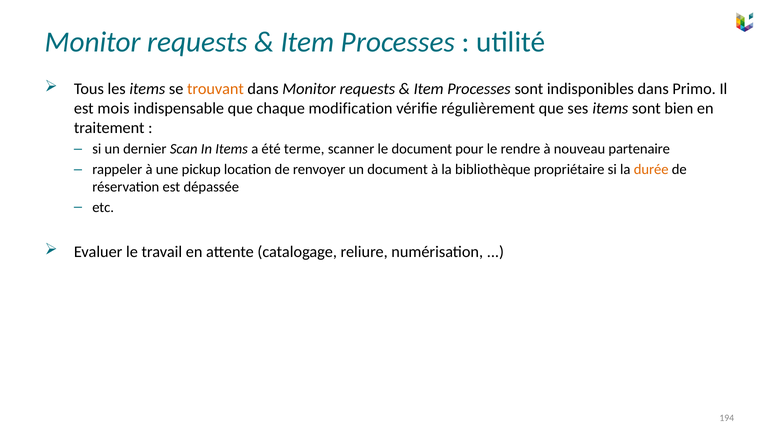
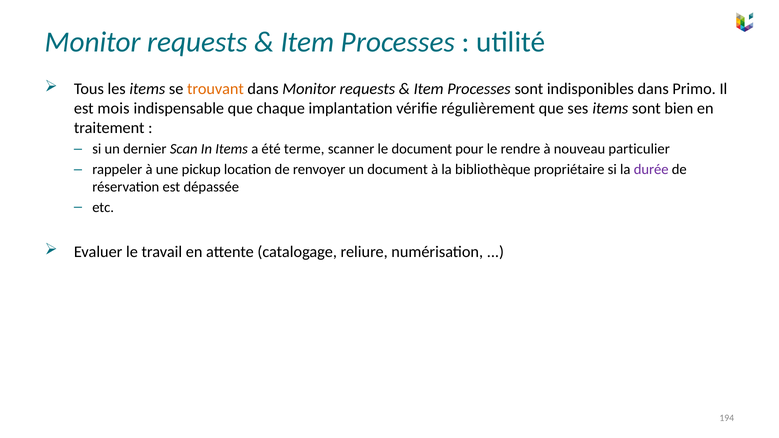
modification: modification -> implantation
partenaire: partenaire -> particulier
durée colour: orange -> purple
